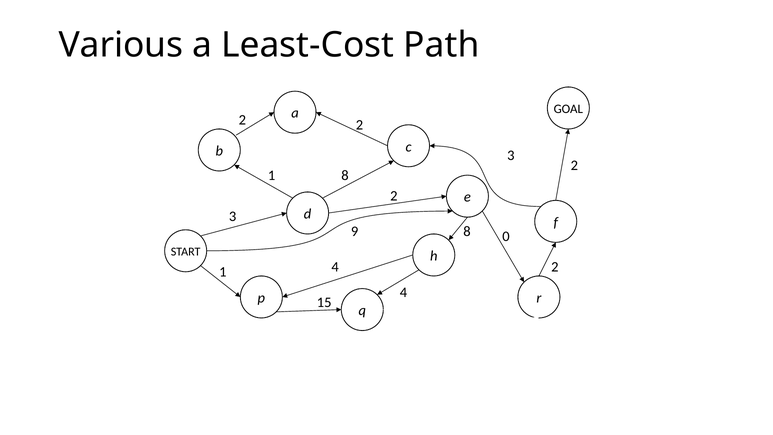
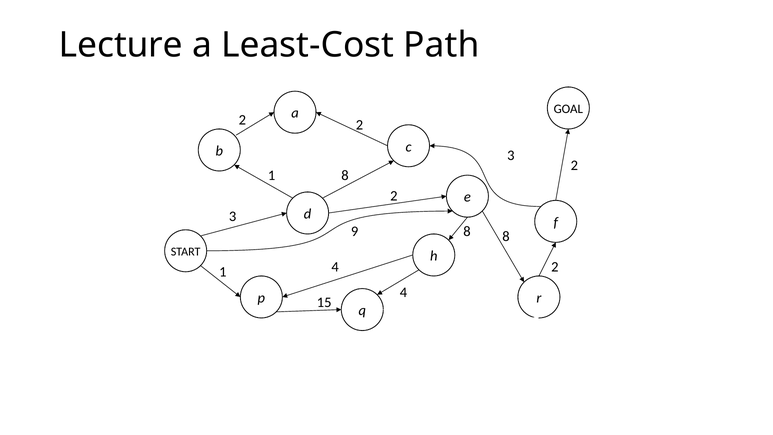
Various: Various -> Lecture
9 0: 0 -> 8
